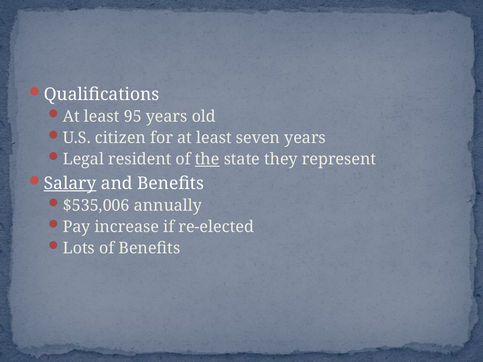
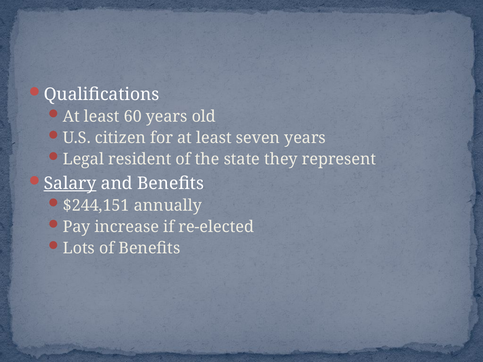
95: 95 -> 60
the underline: present -> none
$535,006: $535,006 -> $244,151
